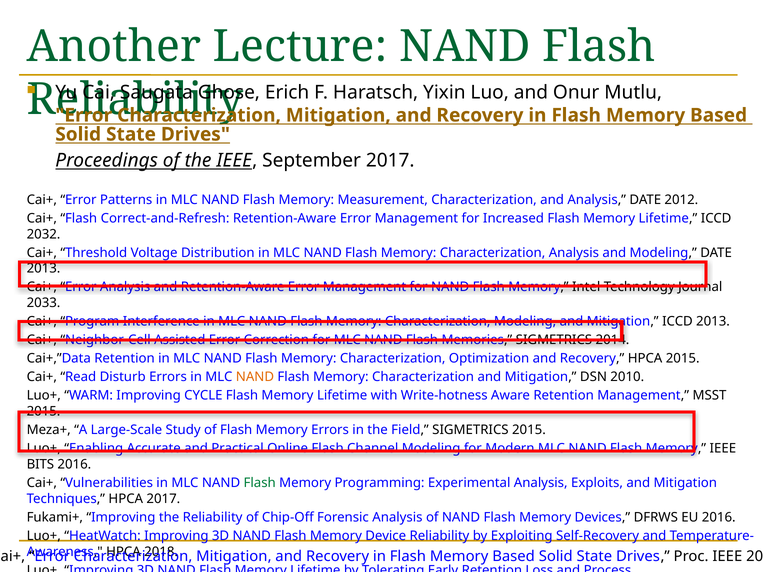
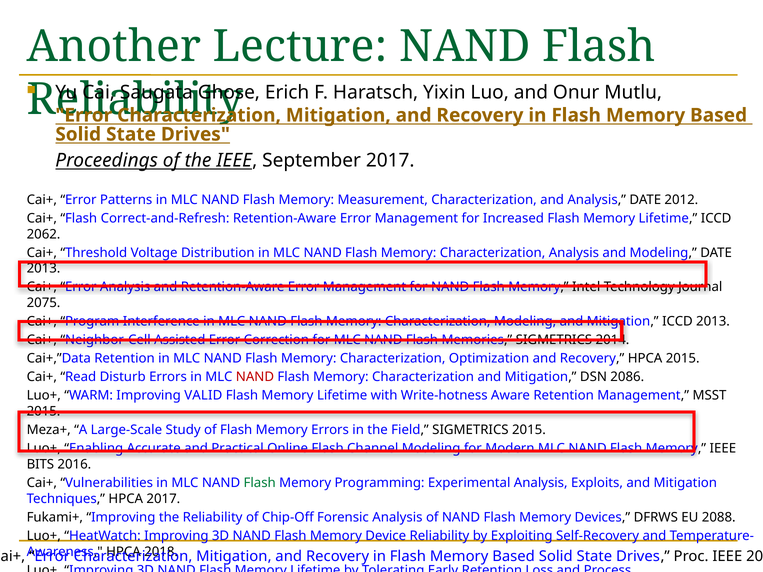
2032: 2032 -> 2062
2033: 2033 -> 2075
NAND at (255, 377) colour: orange -> red
2010: 2010 -> 2086
CYCLE: CYCLE -> VALID
EU 2016: 2016 -> 2088
